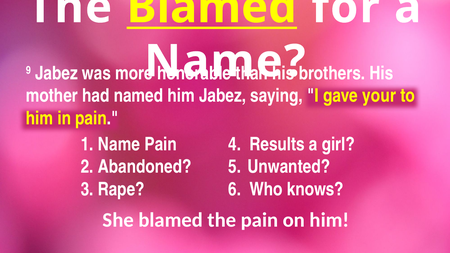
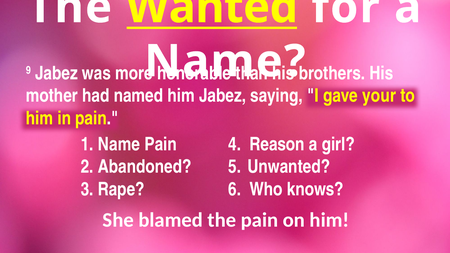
The Blamed: Blamed -> Wanted
Results: Results -> Reason
